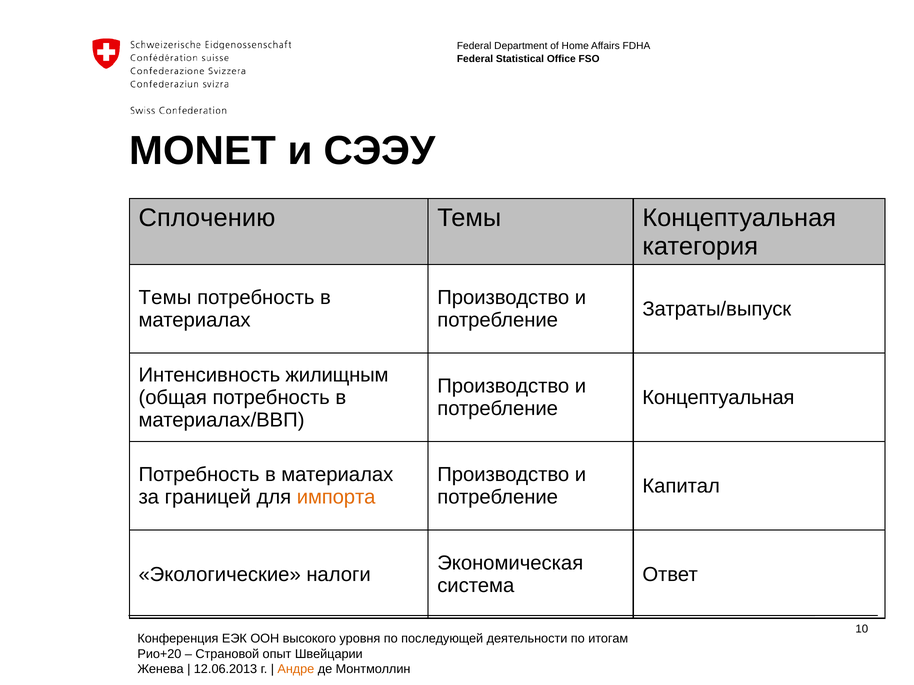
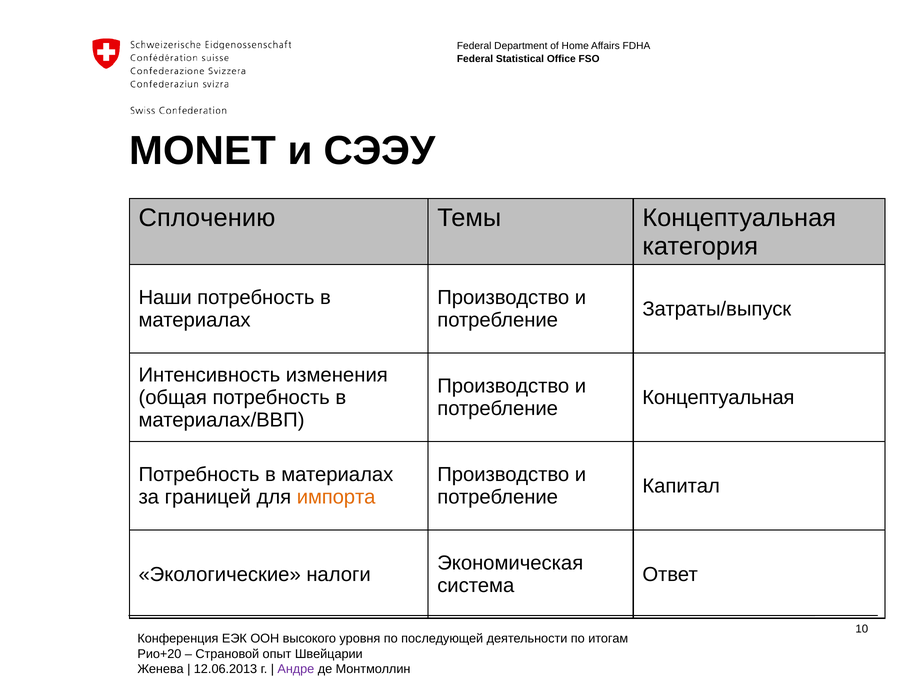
Темы at (165, 298): Темы -> Наши
жилищным: жилищным -> изменения
Андре colour: orange -> purple
